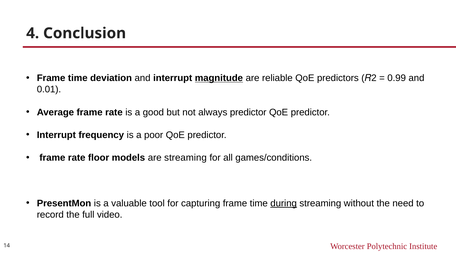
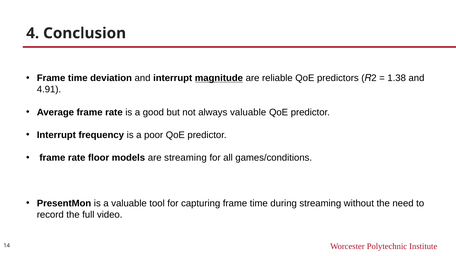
0.99: 0.99 -> 1.38
0.01: 0.01 -> 4.91
always predictor: predictor -> valuable
during underline: present -> none
